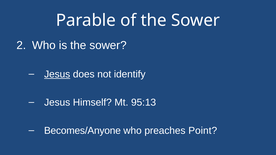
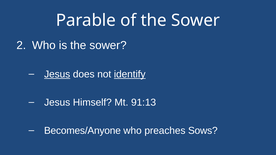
identify underline: none -> present
95:13: 95:13 -> 91:13
Point: Point -> Sows
